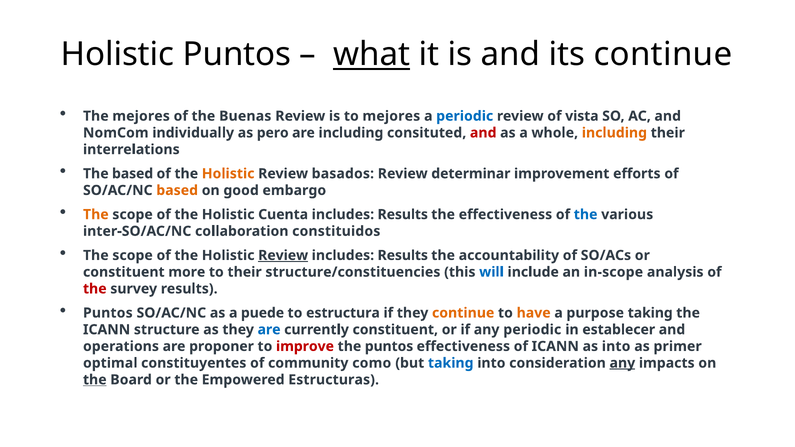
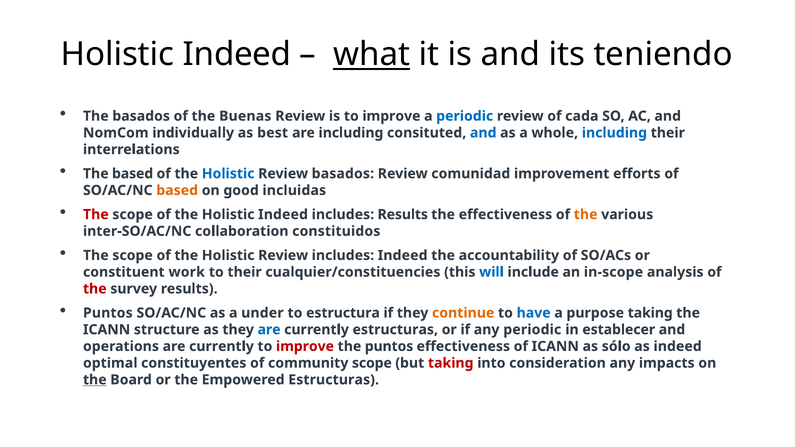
Puntos at (237, 55): Puntos -> Indeed
its continue: continue -> teniendo
The mejores: mejores -> basados
is to mejores: mejores -> improve
vista: vista -> cada
pero: pero -> best
and at (483, 133) colour: red -> blue
including at (614, 133) colour: orange -> blue
Holistic at (228, 174) colour: orange -> blue
determinar: determinar -> comunidad
embargo: embargo -> incluidas
The at (96, 215) colour: orange -> red
the Holistic Cuenta: Cuenta -> Indeed
the at (586, 215) colour: blue -> orange
Review at (283, 255) underline: present -> none
Results at (403, 255): Results -> Indeed
more: more -> work
structure/constituencies: structure/constituencies -> cualquier/constituencies
puede: puede -> under
have colour: orange -> blue
currently constituent: constituent -> estructuras
operations are proponer: proponer -> currently
as into: into -> sólo
as primer: primer -> indeed
community como: como -> scope
taking at (451, 363) colour: blue -> red
any at (622, 363) underline: present -> none
